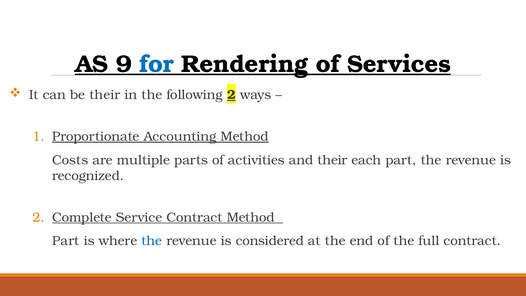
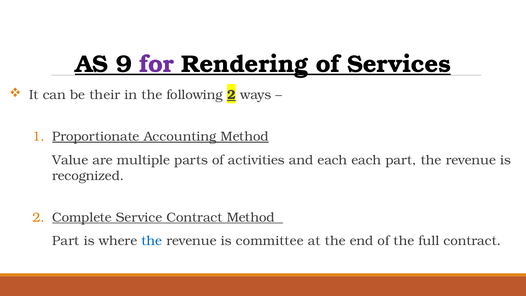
for colour: blue -> purple
Costs: Costs -> Value
and their: their -> each
considered: considered -> committee
